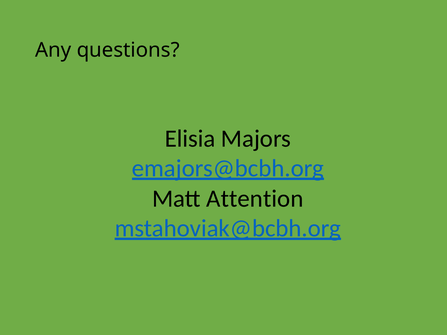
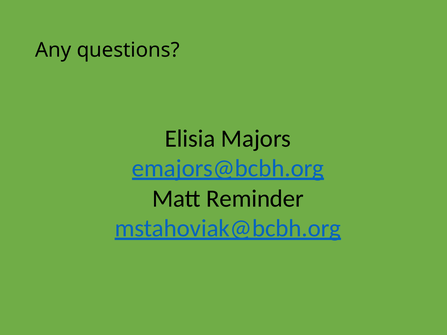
Attention: Attention -> Reminder
